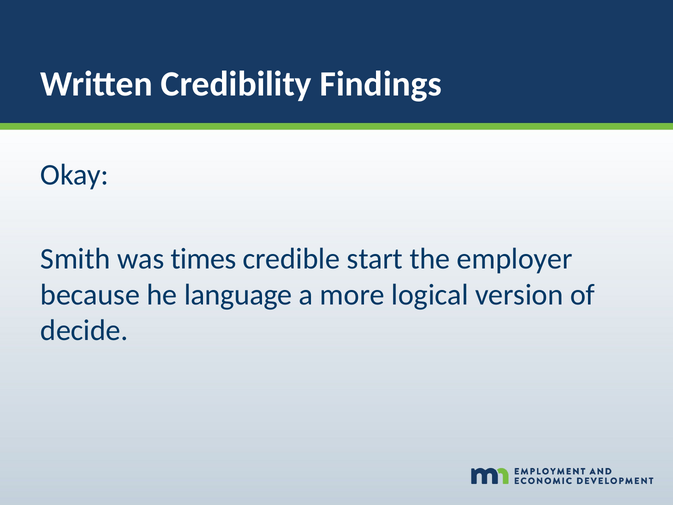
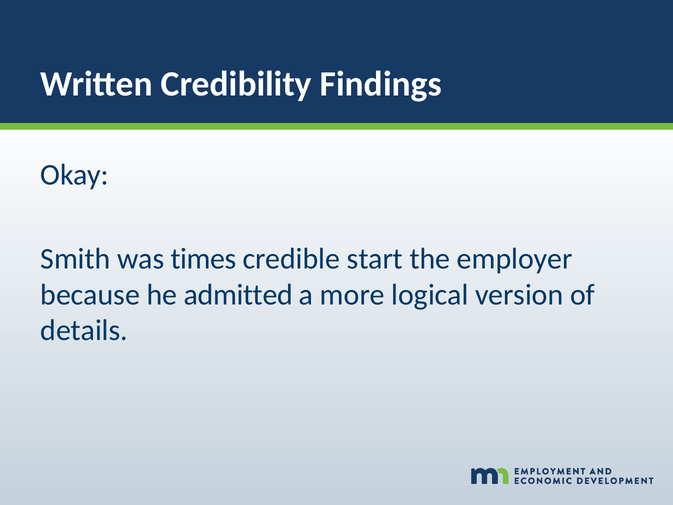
language: language -> admitted
decide: decide -> details
